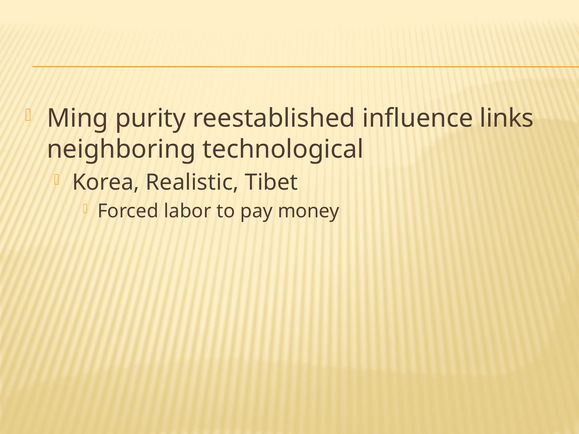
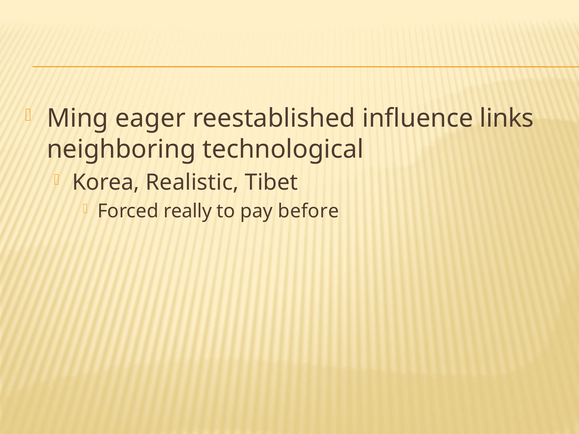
purity: purity -> eager
labor: labor -> really
money: money -> before
